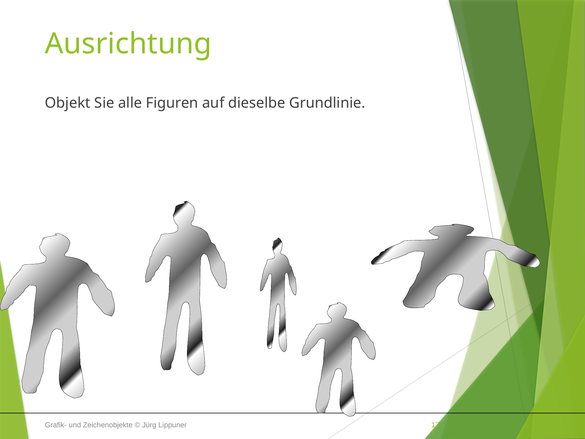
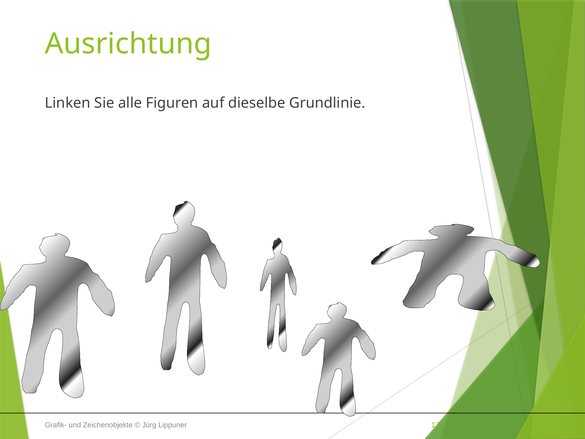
Objekt: Objekt -> Linken
